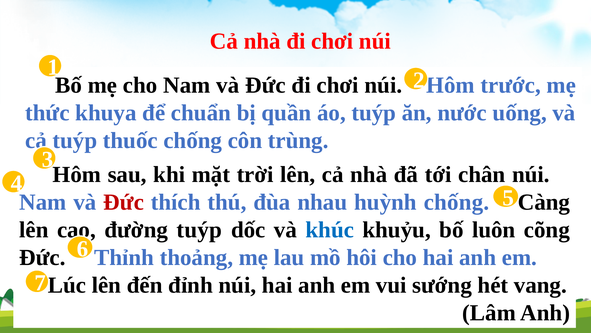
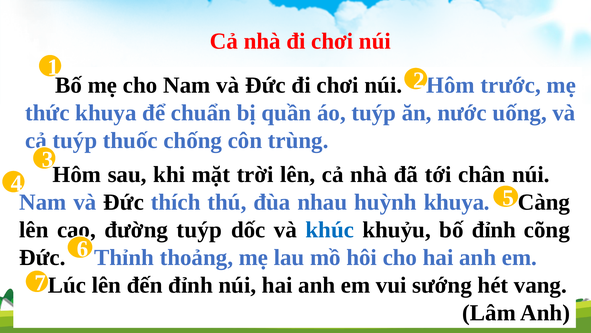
Đức at (124, 202) colour: red -> black
huỳnh chống: chống -> khuya
bố luôn: luôn -> đỉnh
